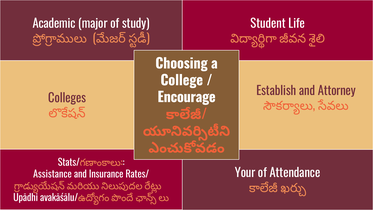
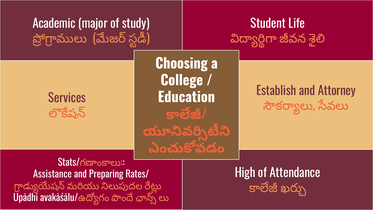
Encourage: Encourage -> Education
Colleges: Colleges -> Services
Your: Your -> High
Insurance: Insurance -> Preparing
